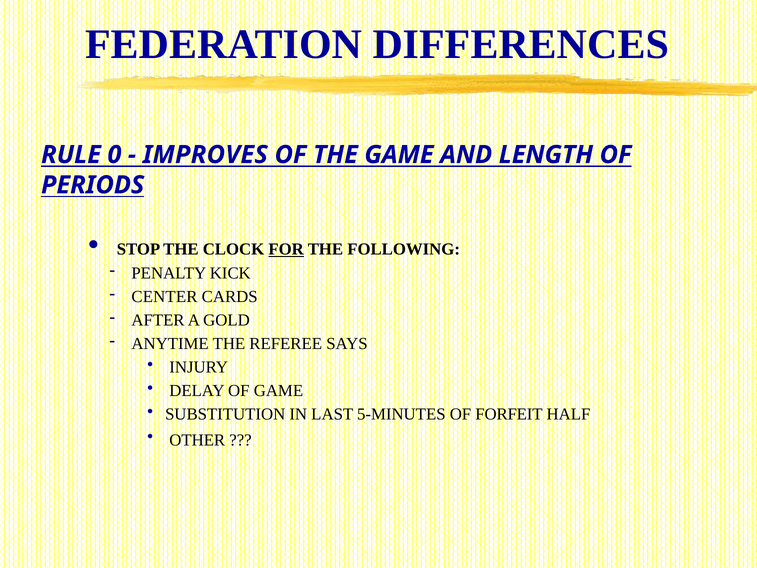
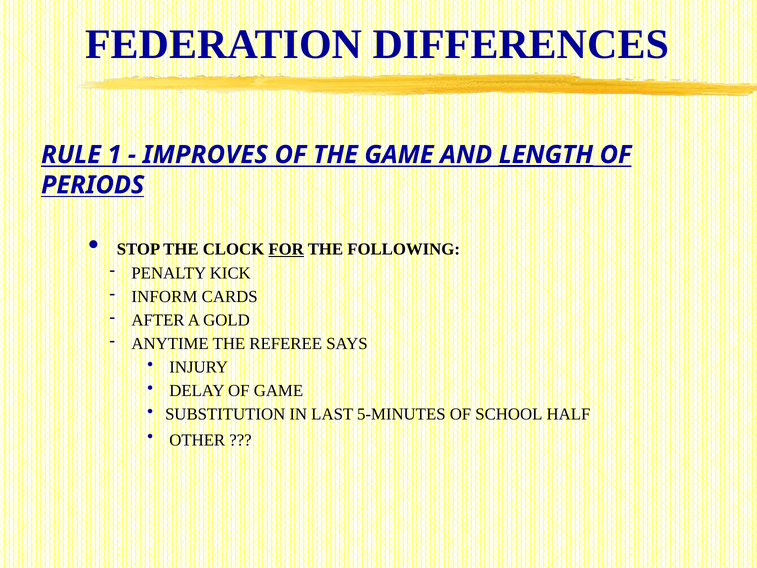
0: 0 -> 1
LENGTH underline: none -> present
CENTER: CENTER -> INFORM
FORFEIT: FORFEIT -> SCHOOL
